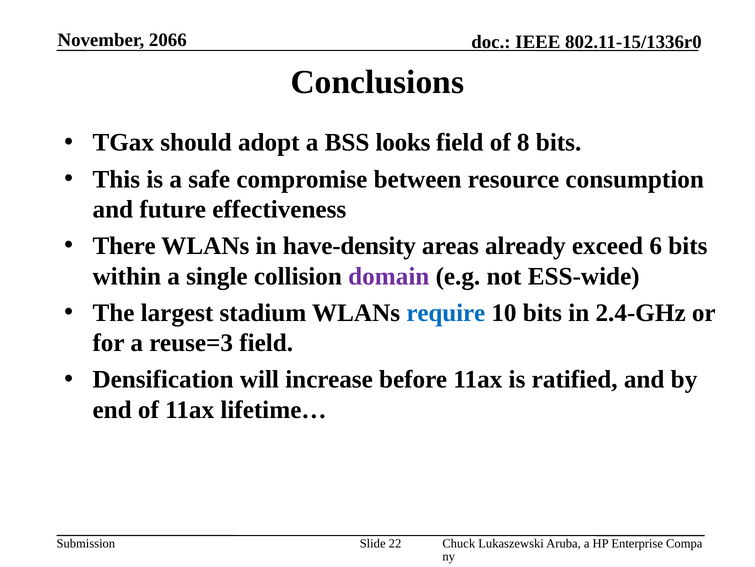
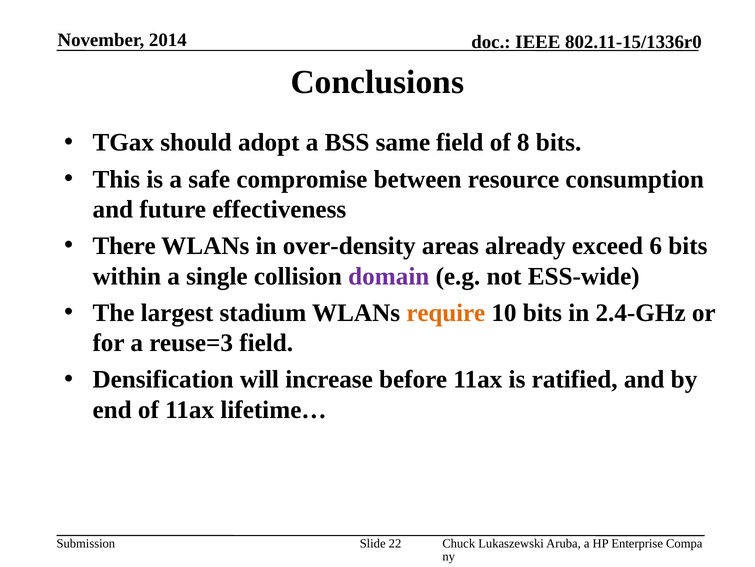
2066: 2066 -> 2014
looks: looks -> same
have-density: have-density -> over-density
require colour: blue -> orange
